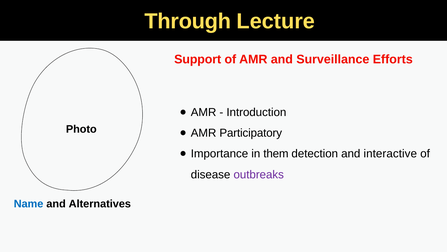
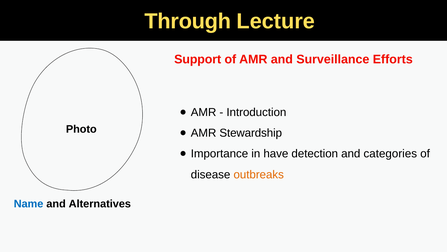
Participatory: Participatory -> Stewardship
them: them -> have
interactive: interactive -> categories
outbreaks colour: purple -> orange
